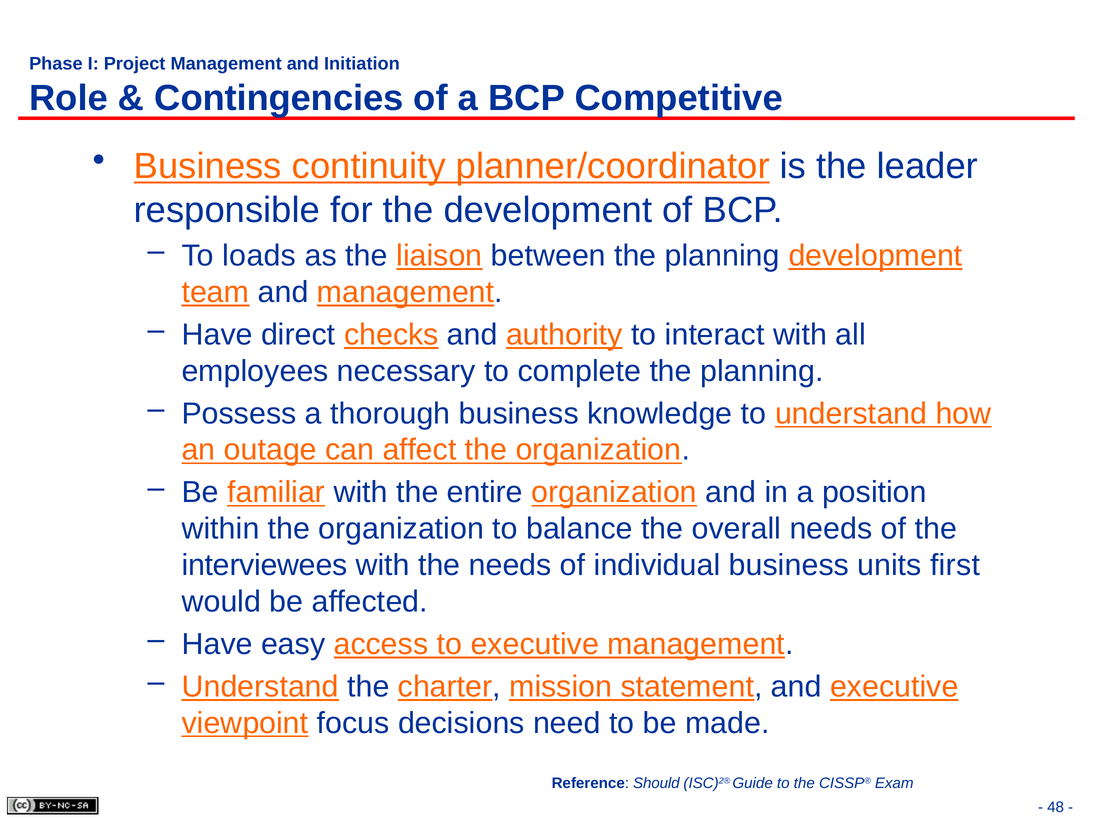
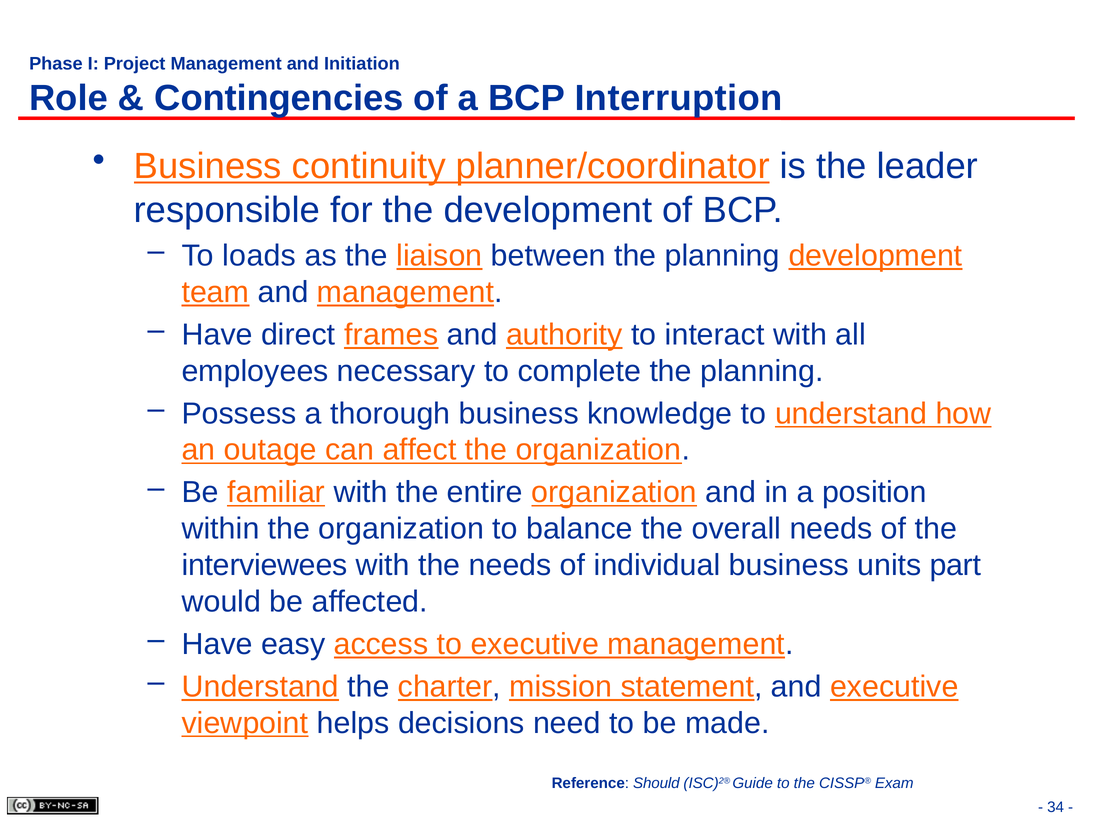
Competitive: Competitive -> Interruption
checks: checks -> frames
first: first -> part
focus: focus -> helps
48: 48 -> 34
